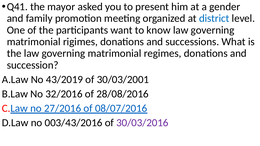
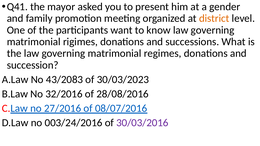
district colour: blue -> orange
43/2019: 43/2019 -> 43/2083
30/03/2001: 30/03/2001 -> 30/03/2023
003/43/2016: 003/43/2016 -> 003/24/2016
